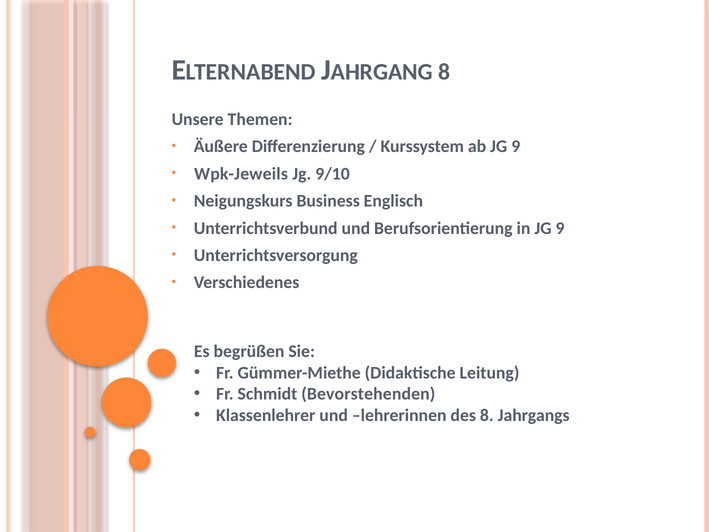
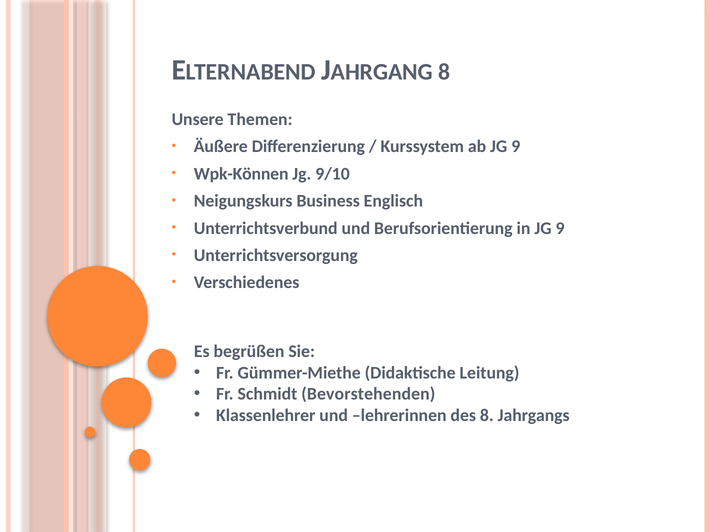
Wpk-Jeweils: Wpk-Jeweils -> Wpk-Können
